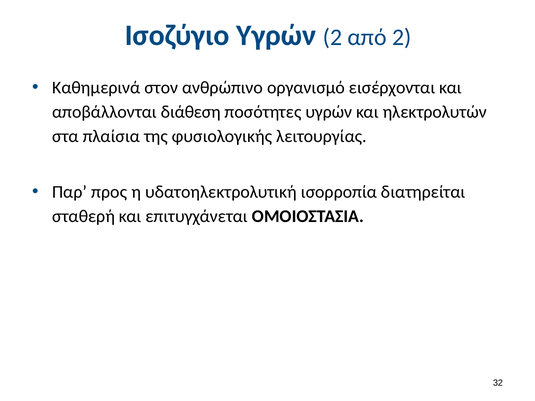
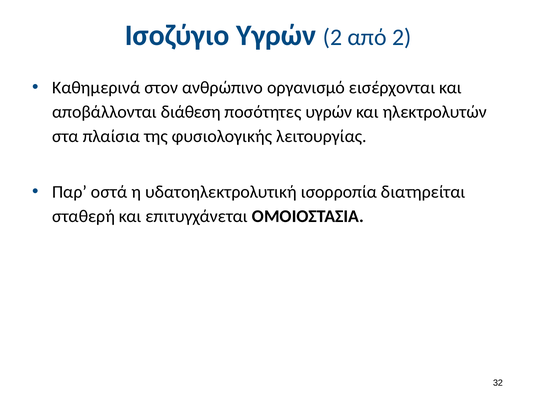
προς: προς -> οστά
